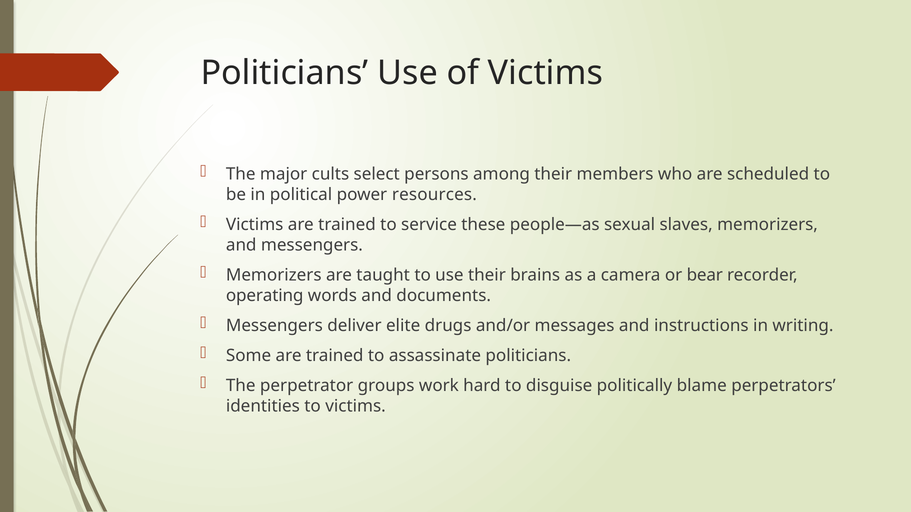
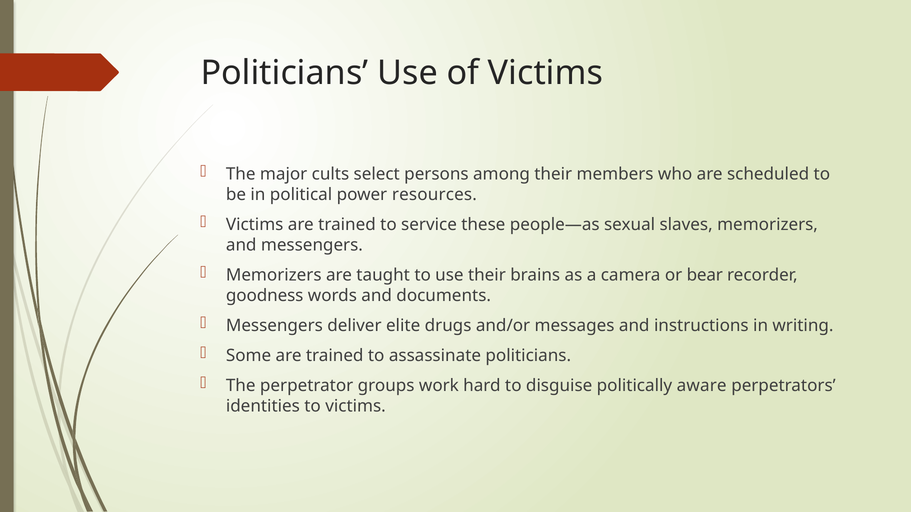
operating: operating -> goodness
blame: blame -> aware
